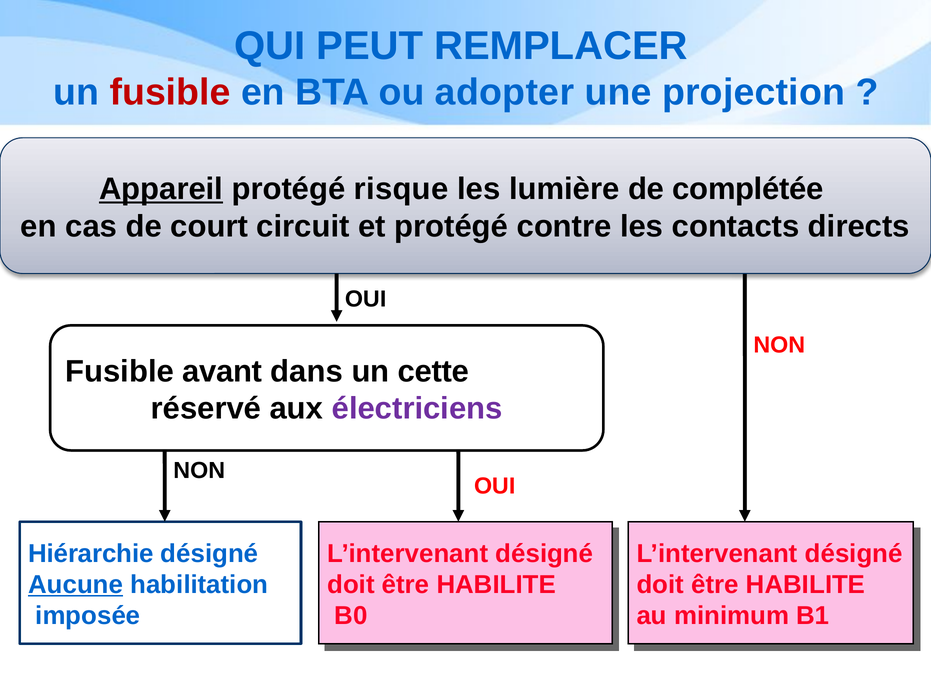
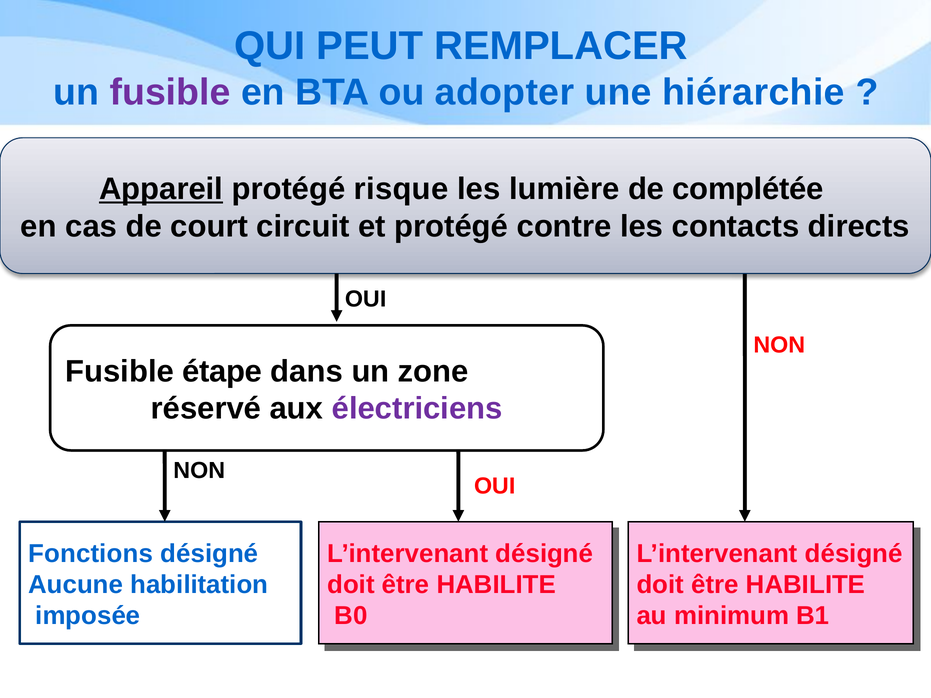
fusible at (170, 92) colour: red -> purple
projection: projection -> hiérarchie
avant: avant -> étape
cette: cette -> zone
Hiérarchie: Hiérarchie -> Fonctions
Aucune underline: present -> none
